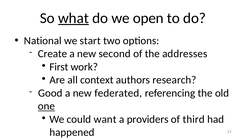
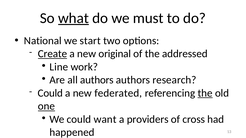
open: open -> must
Create underline: none -> present
second: second -> original
addresses: addresses -> addressed
First: First -> Line
all context: context -> authors
Good at (50, 93): Good -> Could
the at (205, 93) underline: none -> present
third: third -> cross
